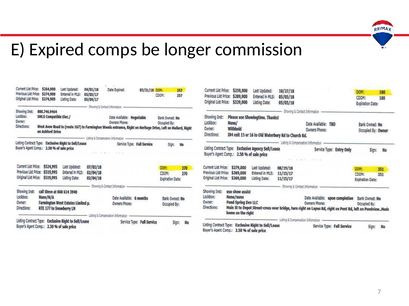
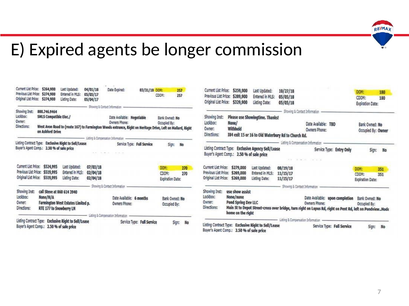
comps: comps -> agents
